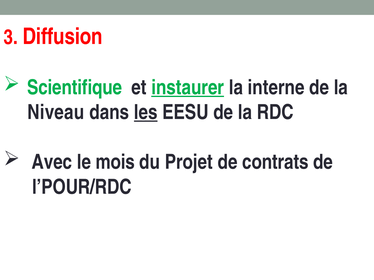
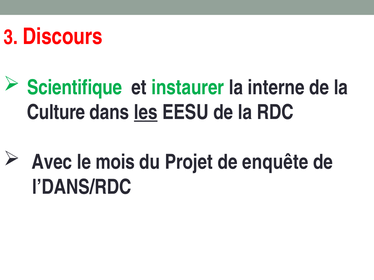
Diffusion: Diffusion -> Discours
instaurer underline: present -> none
Niveau: Niveau -> Culture
contrats: contrats -> enquête
l’POUR/RDC: l’POUR/RDC -> l’DANS/RDC
